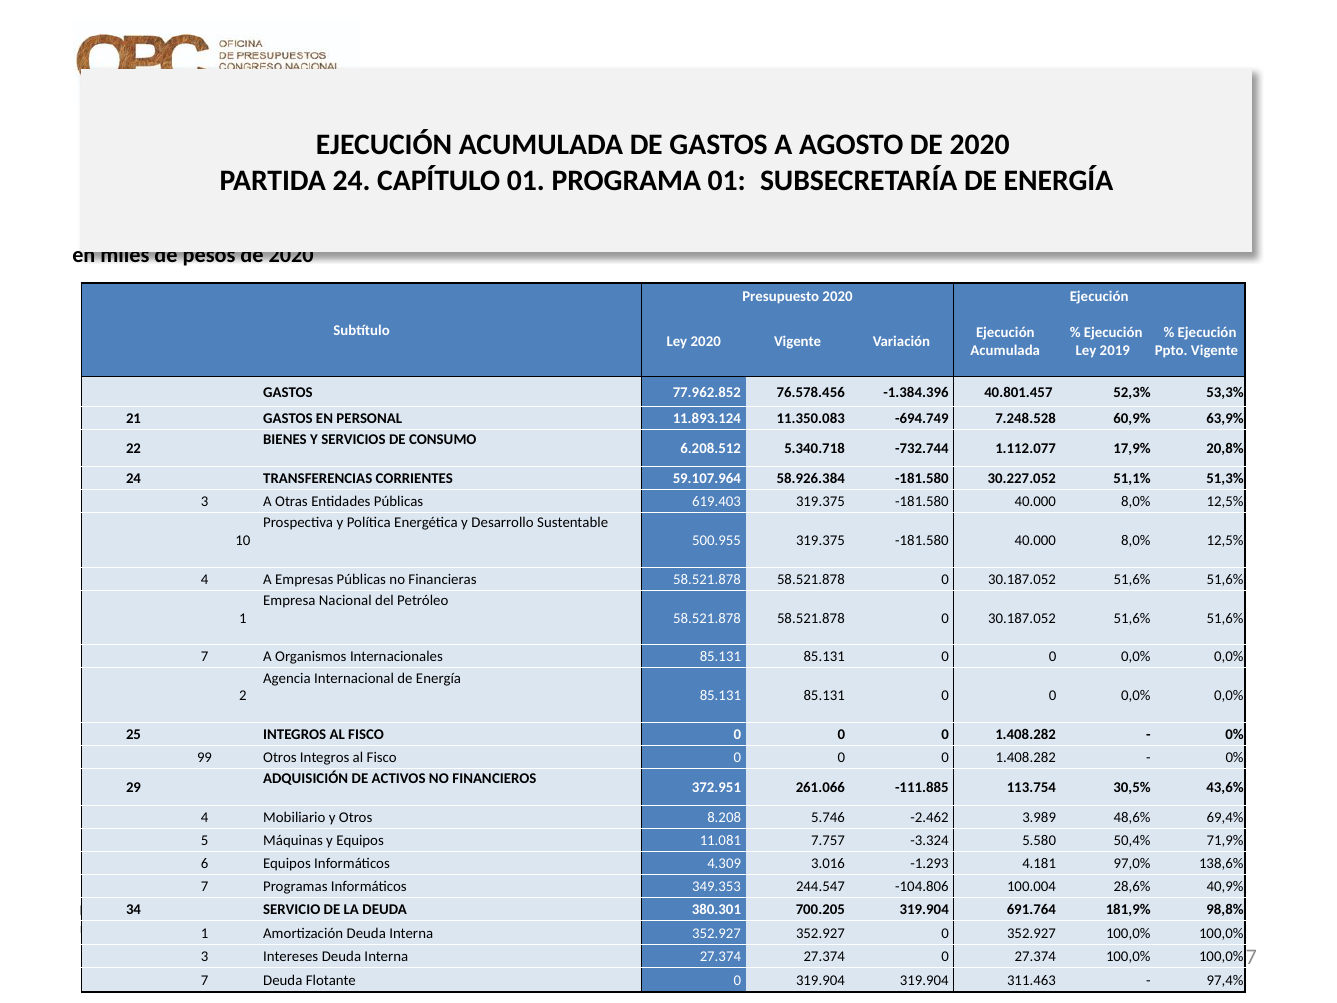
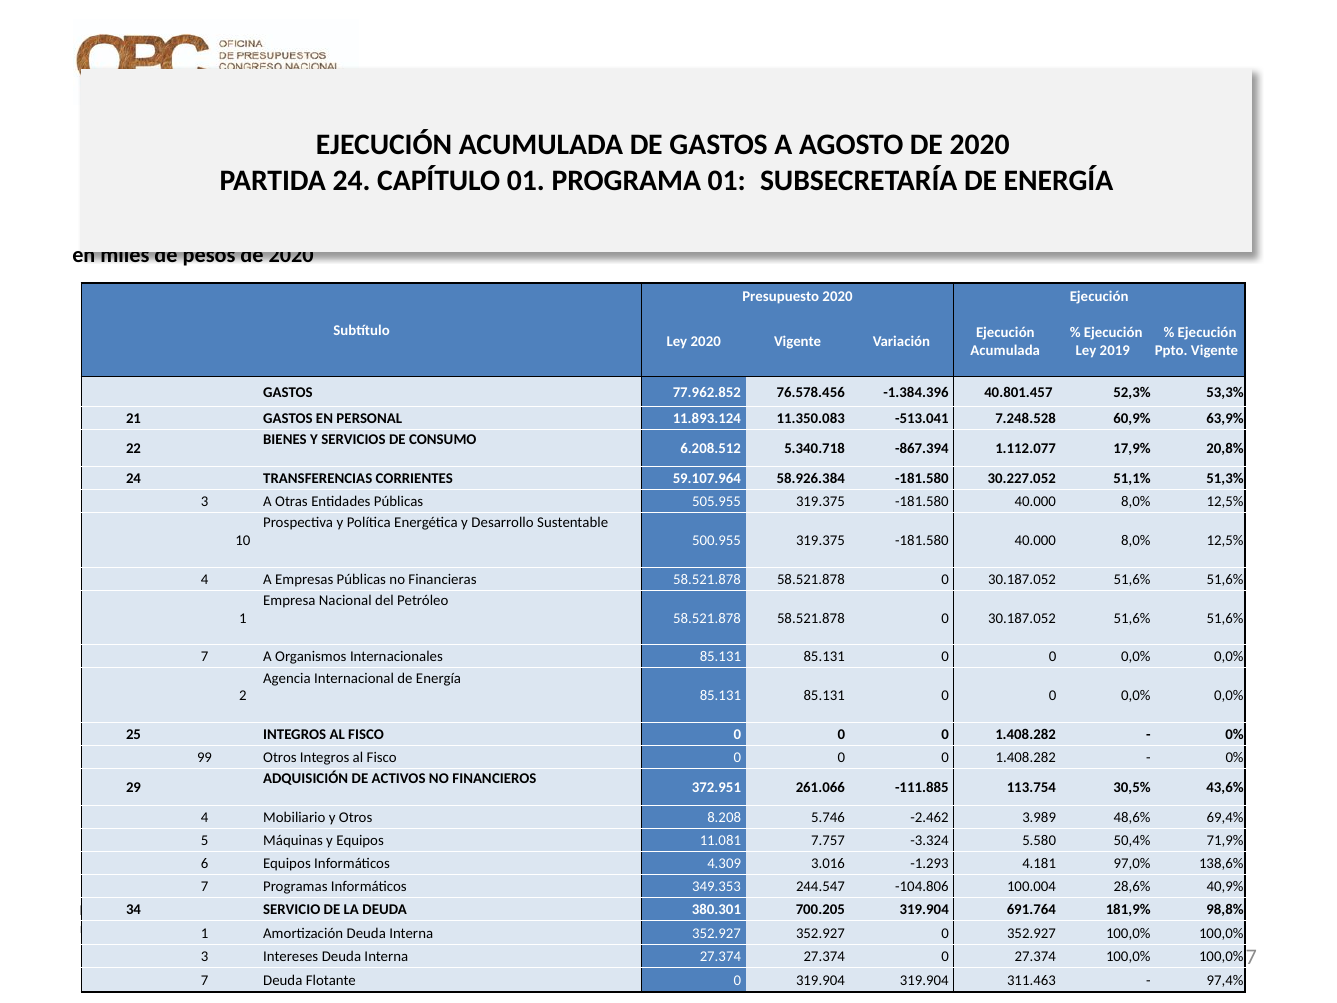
-694.749: -694.749 -> -513.041
-732.744: -732.744 -> -867.394
619.403: 619.403 -> 505.955
